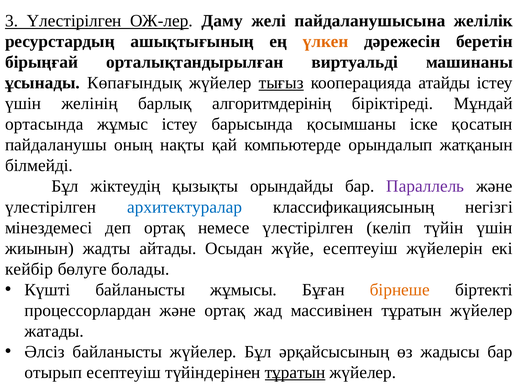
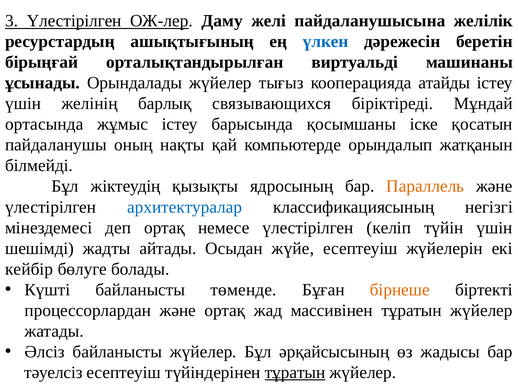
үлкен colour: orange -> blue
Көпағындық: Көпағындық -> Орындалады
тығыз underline: present -> none
алгоритмдерінің: алгоритмдерінің -> связывающихся
орындайды: орындайды -> ядросының
Параллель colour: purple -> orange
жиынын: жиынын -> шешімді
жұмысы: жұмысы -> төменде
отырып: отырып -> тәуелсіз
